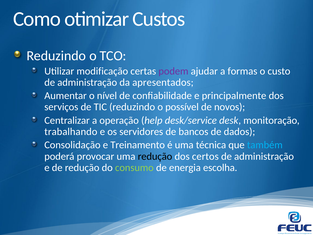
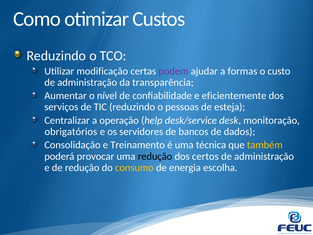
apresentados: apresentados -> transparência
principalmente: principalmente -> eficientemente
possível: possível -> pessoas
novos: novos -> esteja
trabalhando: trabalhando -> obrigatórios
também colour: light blue -> yellow
consumo colour: light green -> yellow
